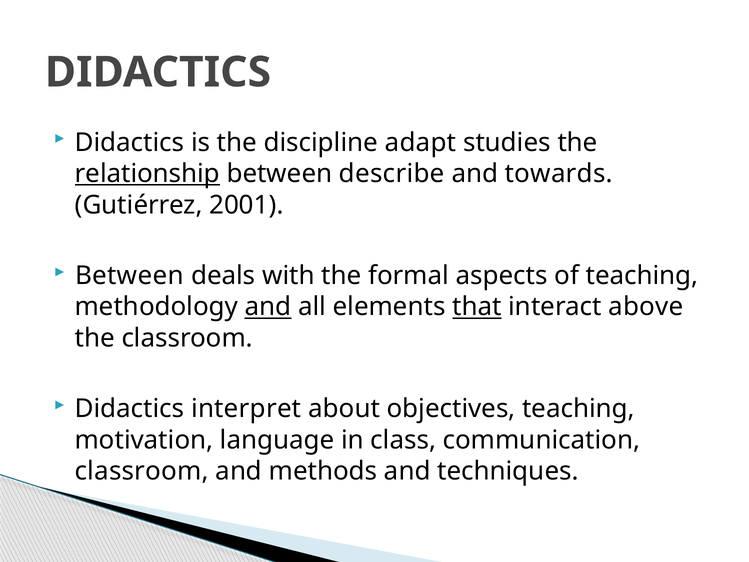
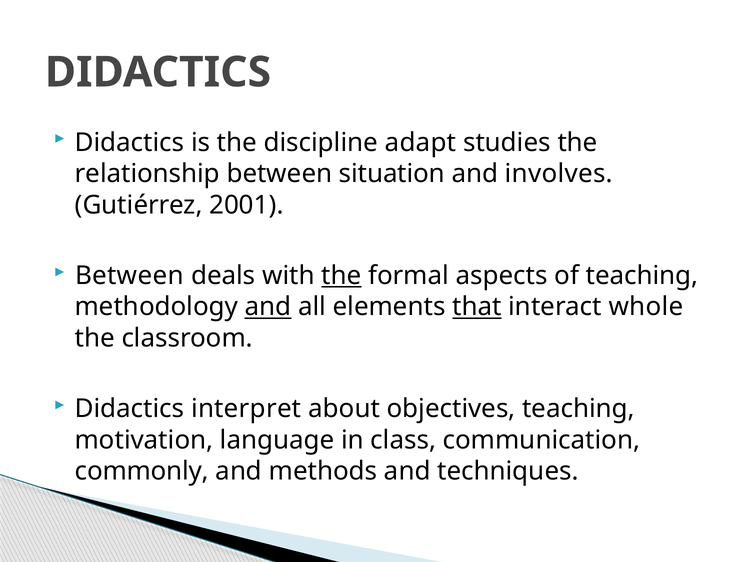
relationship underline: present -> none
describe: describe -> situation
towards: towards -> involves
the at (341, 276) underline: none -> present
above: above -> whole
classroom at (142, 471): classroom -> commonly
